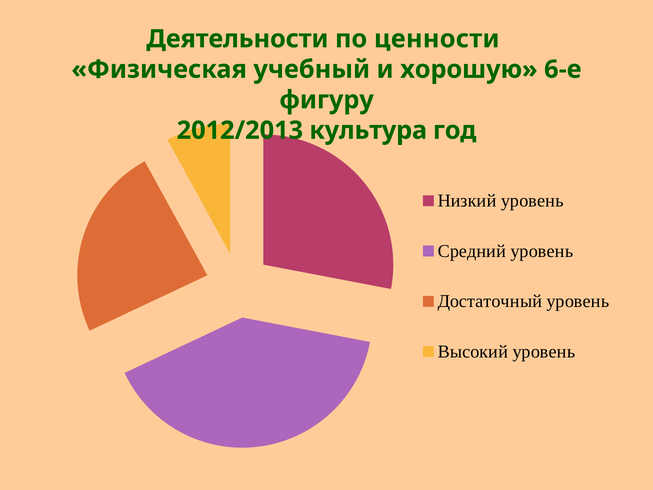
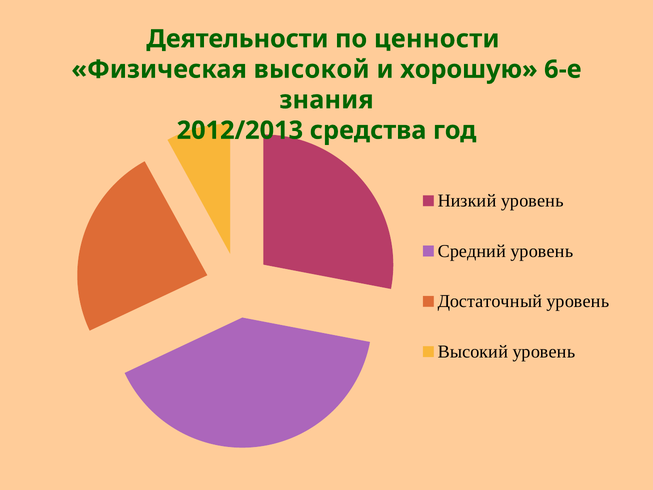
учебный: учебный -> высокой
фигуру: фигуру -> знания
культура: культура -> средства
